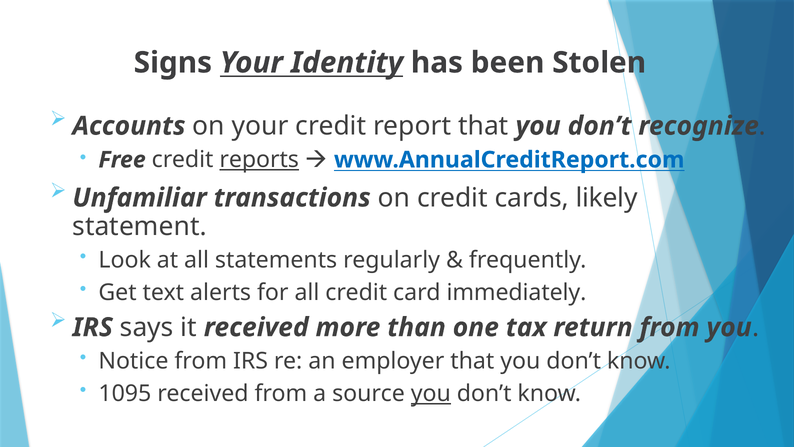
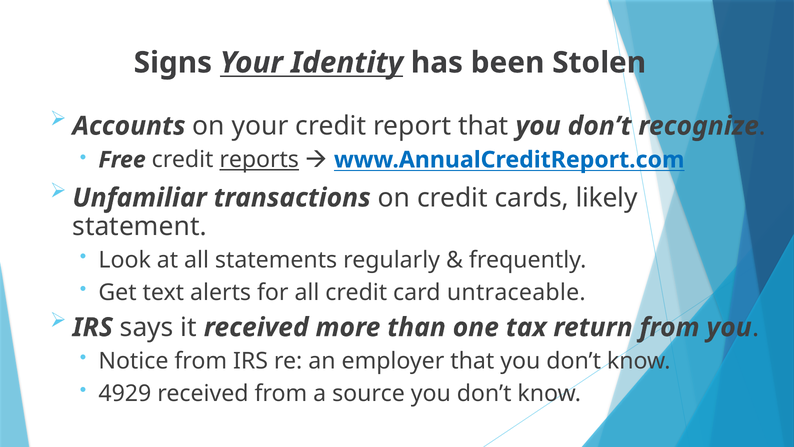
immediately: immediately -> untraceable
1095: 1095 -> 4929
you at (431, 393) underline: present -> none
